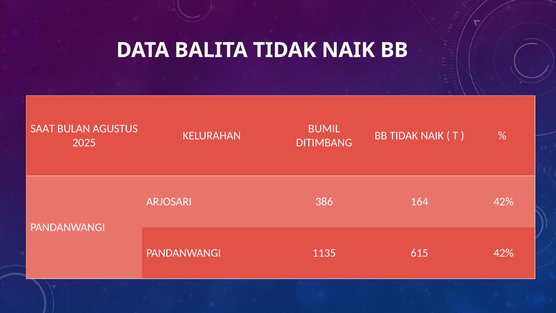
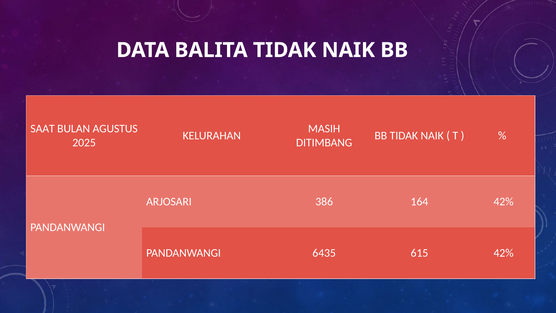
BUMIL: BUMIL -> MASIH
1135: 1135 -> 6435
